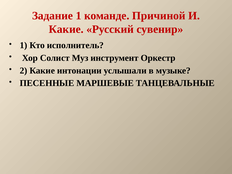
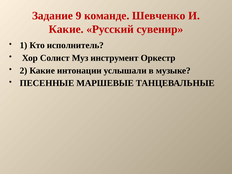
Задание 1: 1 -> 9
Причиной: Причиной -> Шевченко
